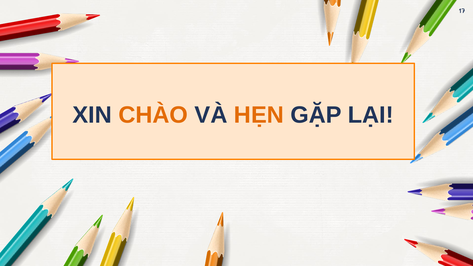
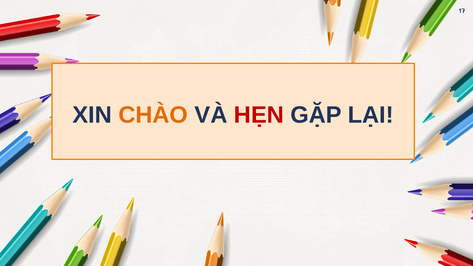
HẸN colour: orange -> red
